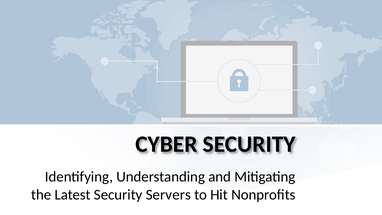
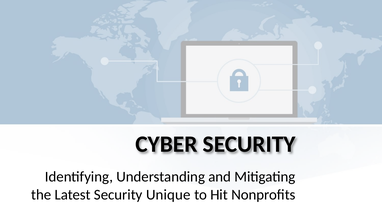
Servers: Servers -> Unique
